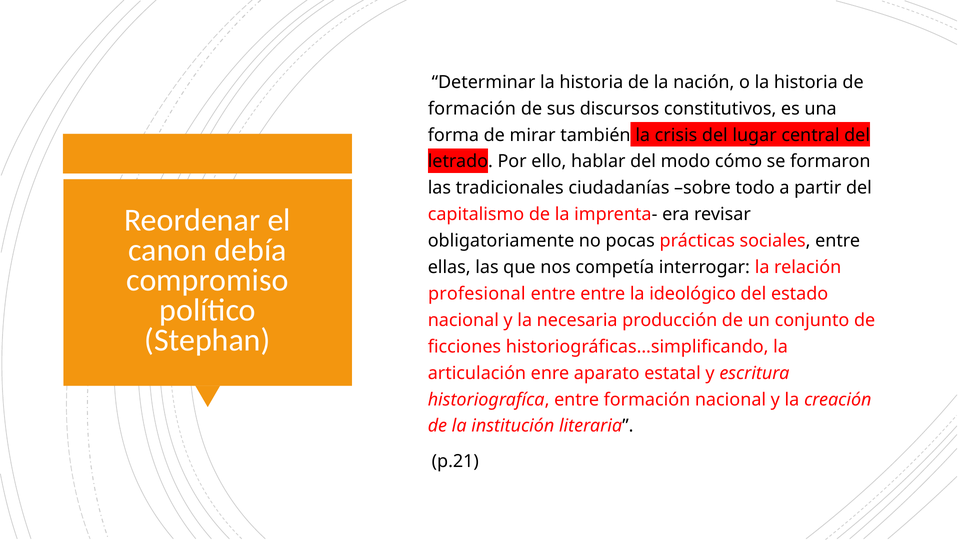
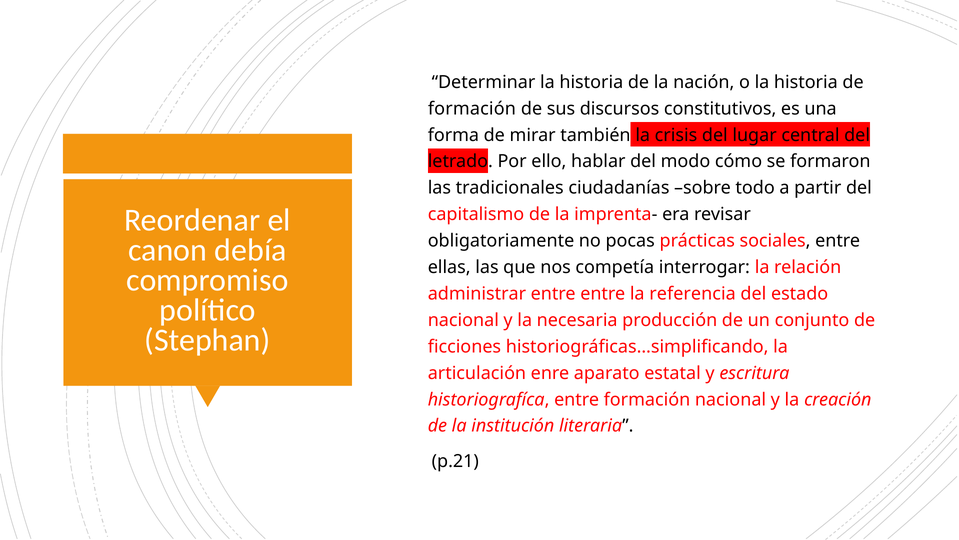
profesional: profesional -> administrar
ideológico: ideológico -> referencia
